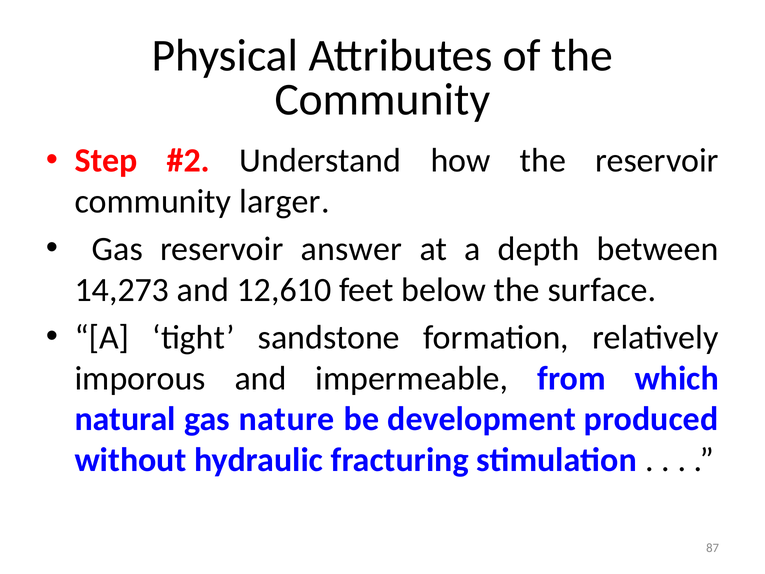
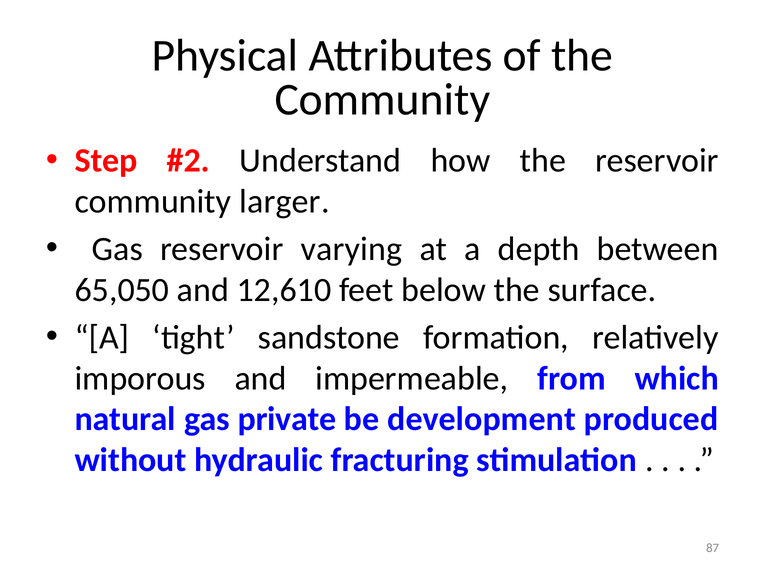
answer: answer -> varying
14,273: 14,273 -> 65,050
nature: nature -> private
